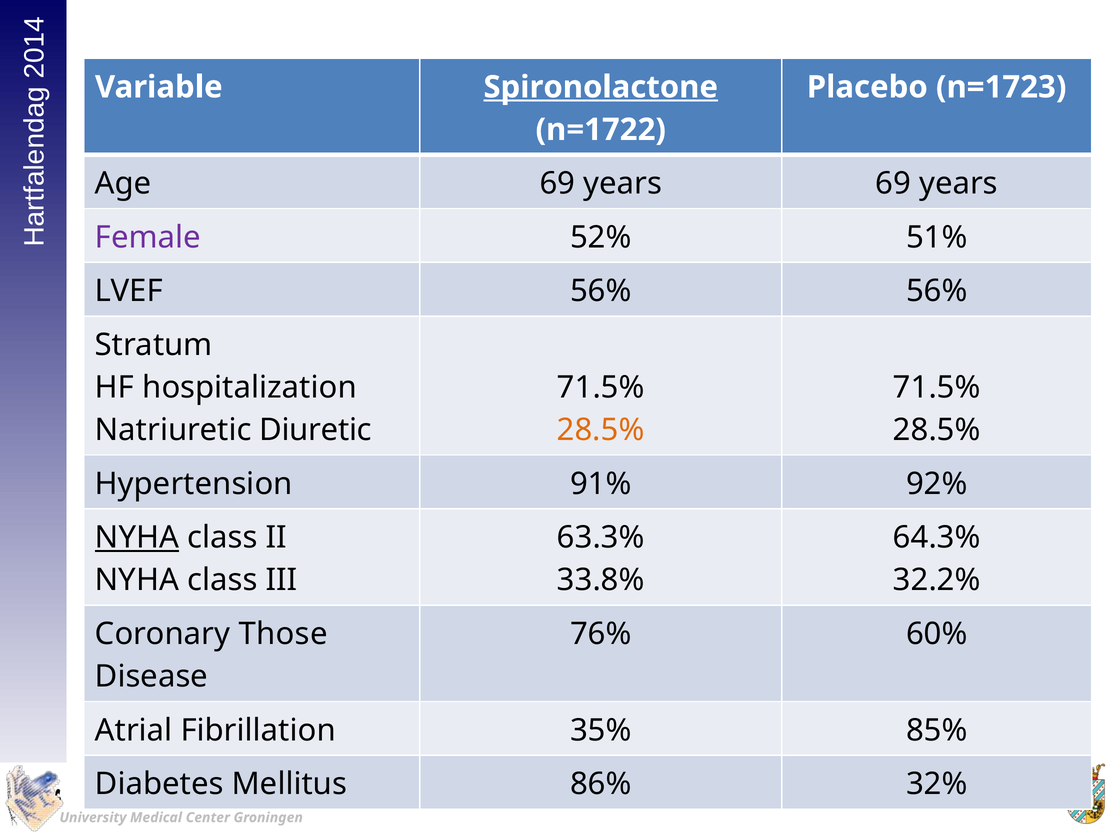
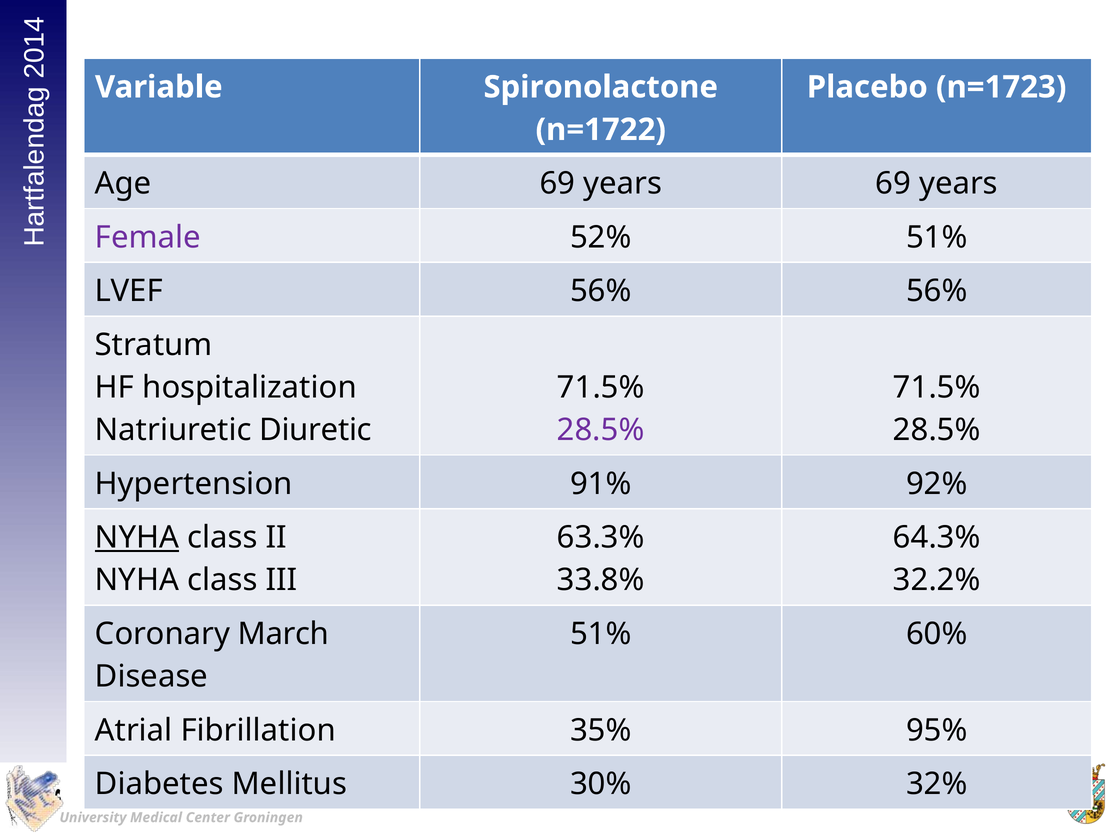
Spironolactone underline: present -> none
28.5% at (601, 430) colour: orange -> purple
Those: Those -> March
76% at (601, 634): 76% -> 51%
85%: 85% -> 95%
86%: 86% -> 30%
